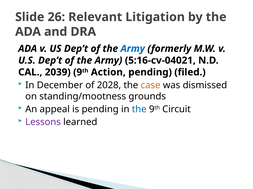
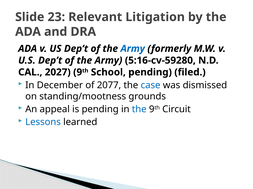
26: 26 -> 23
5:16-cv-04021: 5:16-cv-04021 -> 5:16-cv-59280
2039: 2039 -> 2027
Action: Action -> School
2028: 2028 -> 2077
case colour: orange -> blue
Lessons colour: purple -> blue
